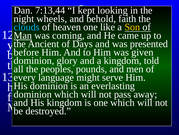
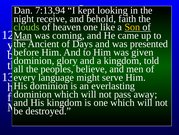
7:13,44: 7:13,44 -> 7:13,94
wheels: wheels -> receive
clouds colour: light blue -> light green
peoples pounds: pounds -> believe
